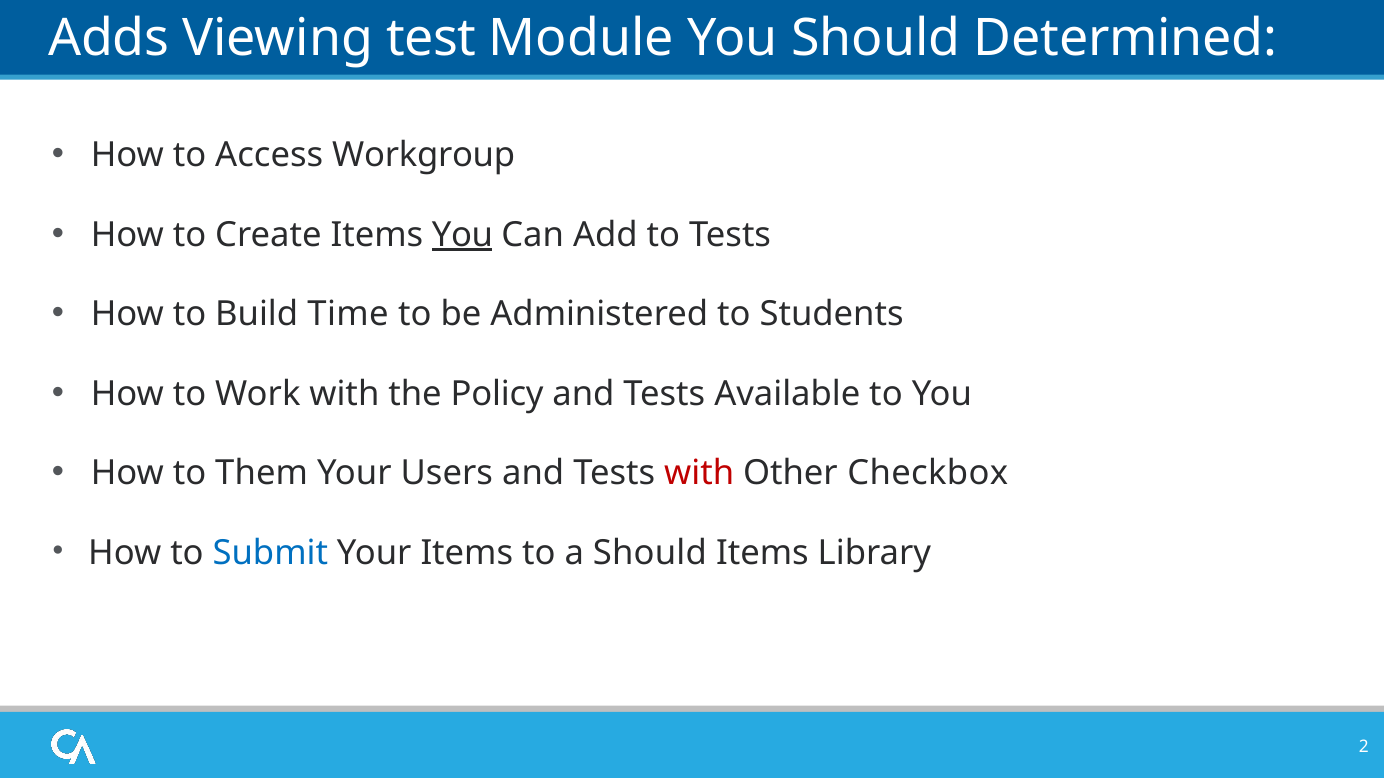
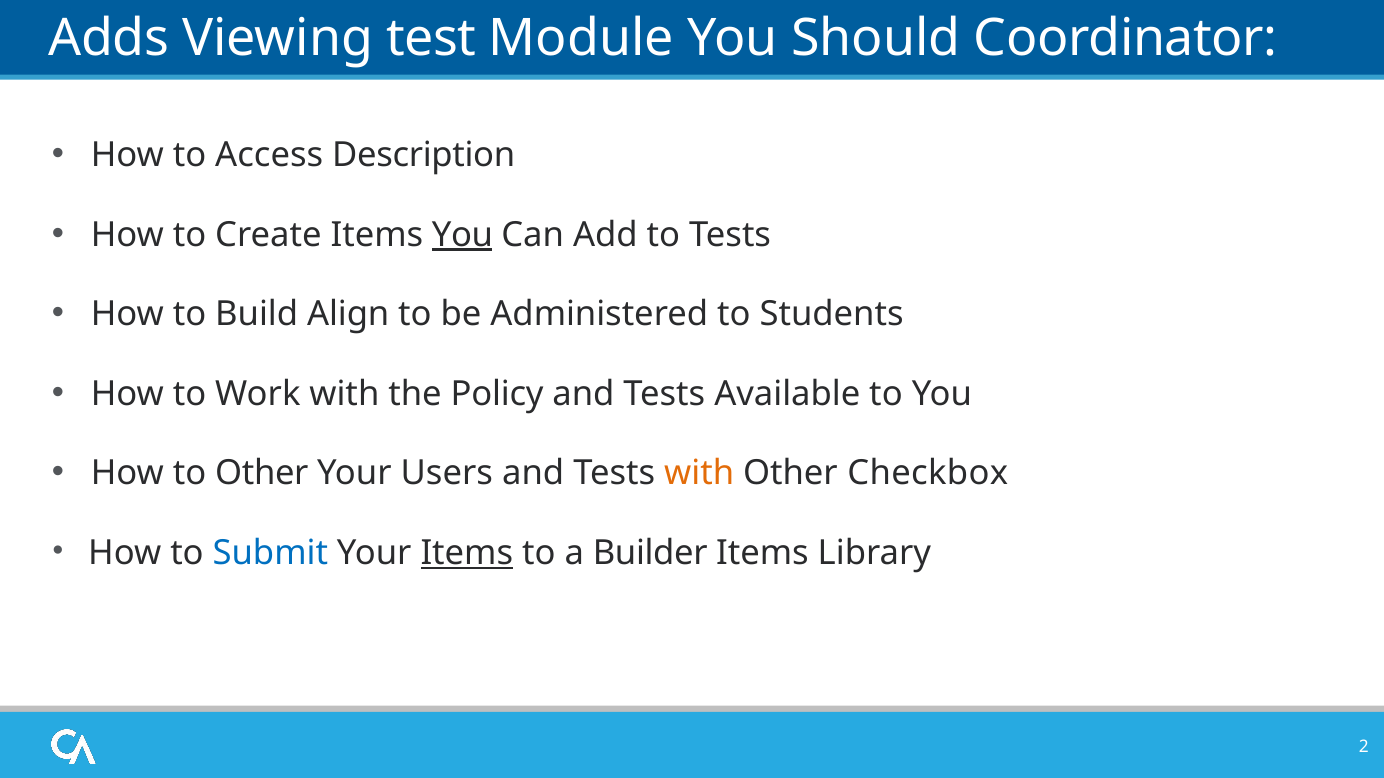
Determined: Determined -> Coordinator
Workgroup: Workgroup -> Description
Time: Time -> Align
to Them: Them -> Other
with at (699, 473) colour: red -> orange
Items at (467, 553) underline: none -> present
a Should: Should -> Builder
